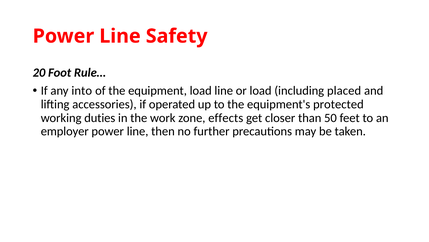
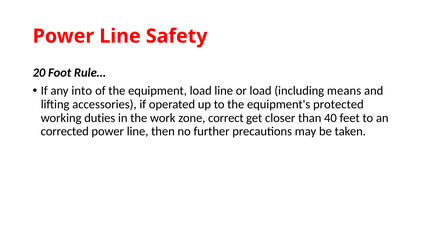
placed: placed -> means
effects: effects -> correct
50: 50 -> 40
employer: employer -> corrected
